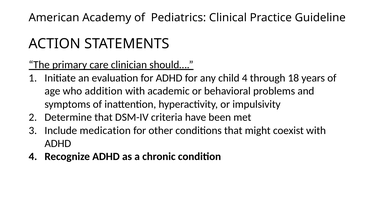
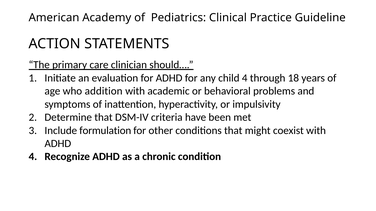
medication: medication -> formulation
